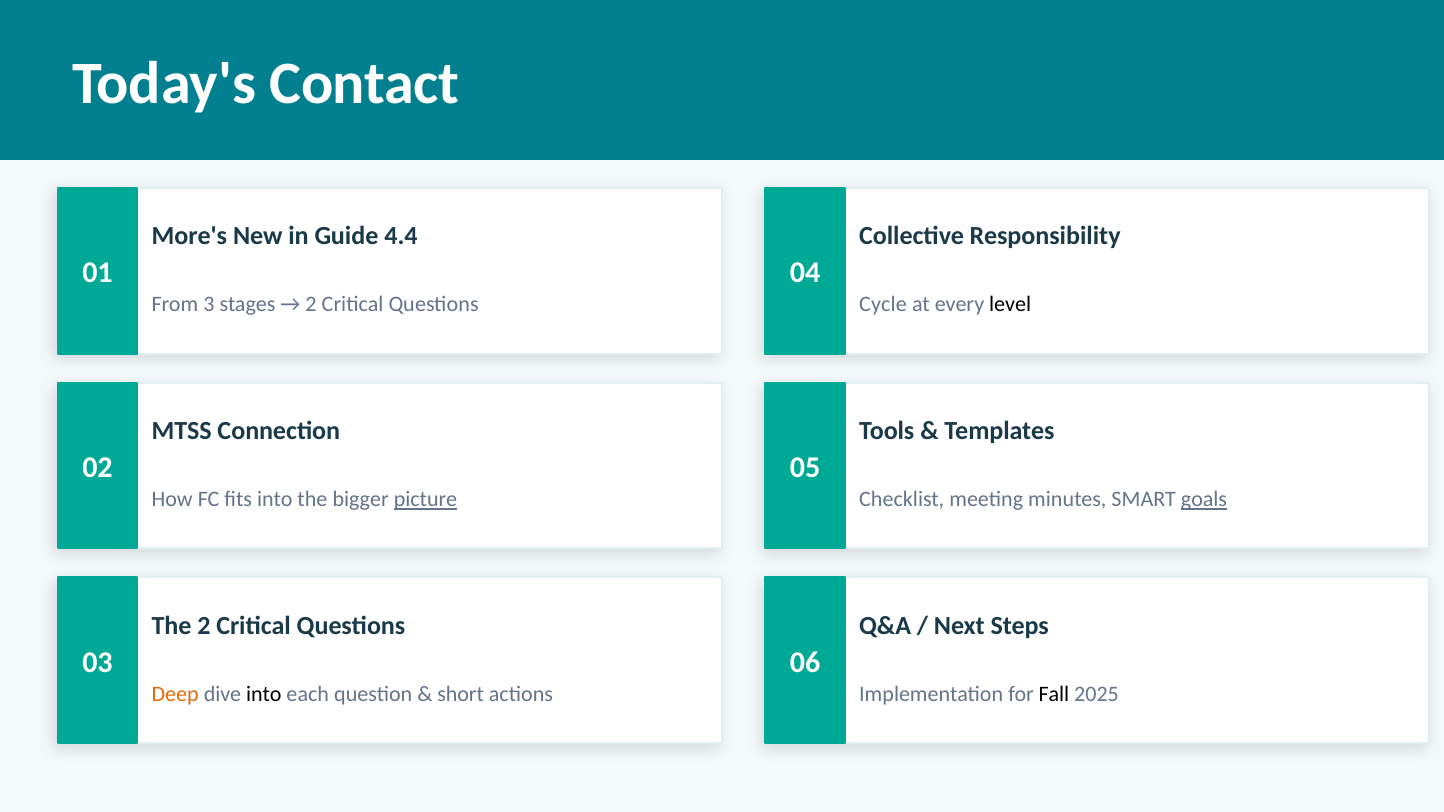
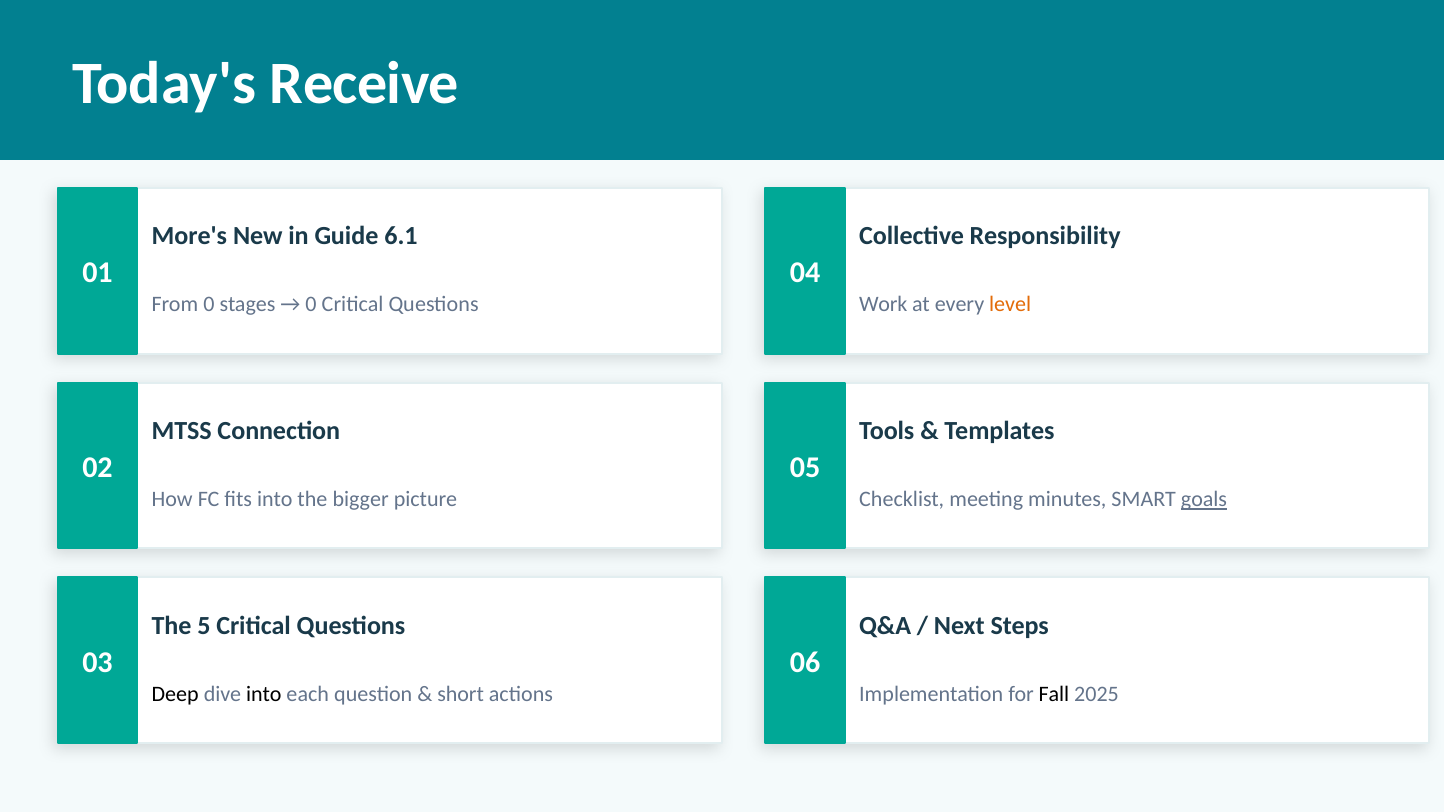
Contact: Contact -> Receive
4.4: 4.4 -> 6.1
From 3: 3 -> 0
2 at (311, 305): 2 -> 0
Cycle: Cycle -> Work
level colour: black -> orange
picture underline: present -> none
The 2: 2 -> 5
Deep colour: orange -> black
